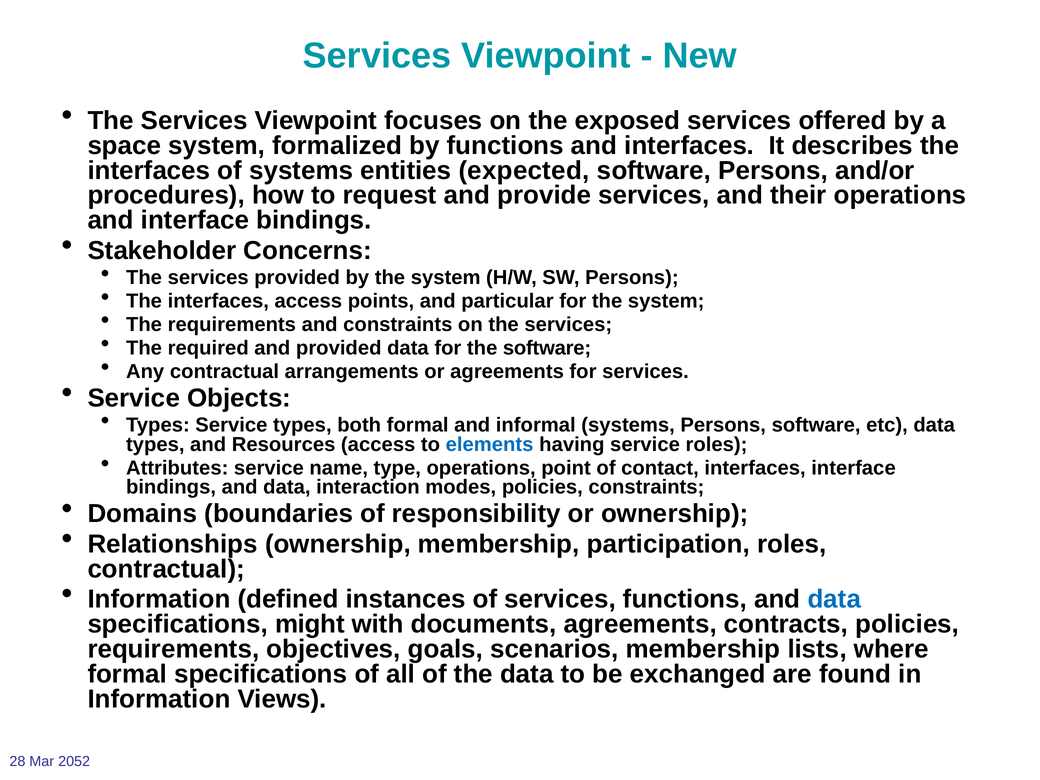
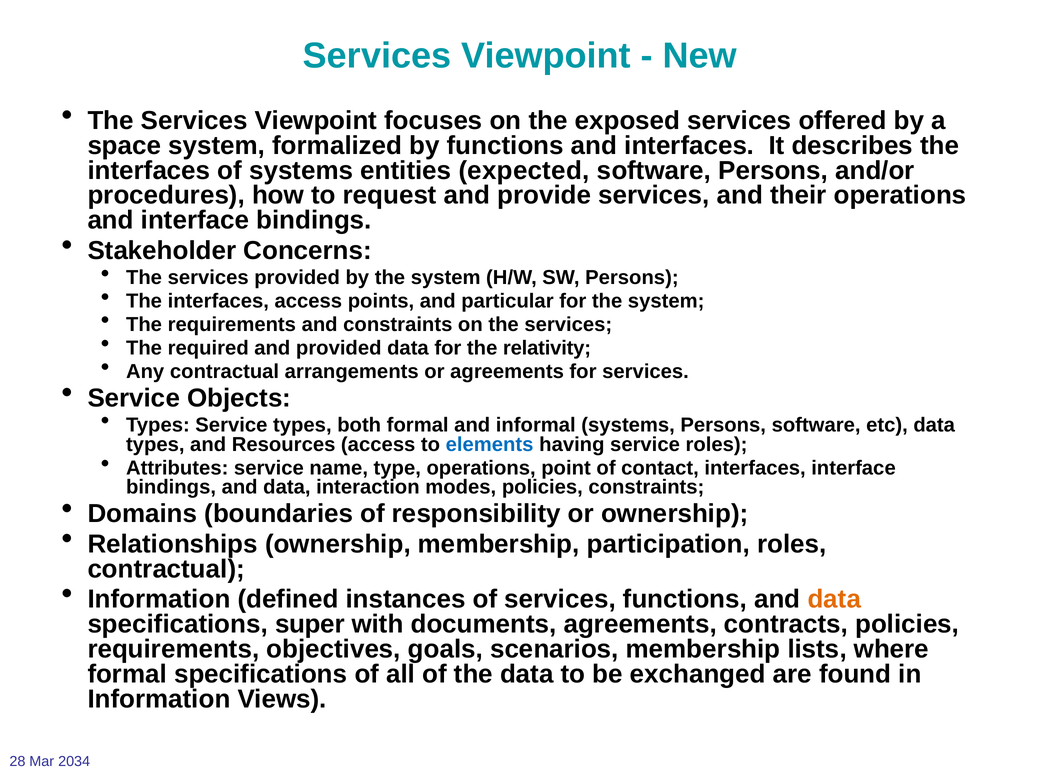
the software: software -> relativity
data at (834, 599) colour: blue -> orange
might: might -> super
2052: 2052 -> 2034
